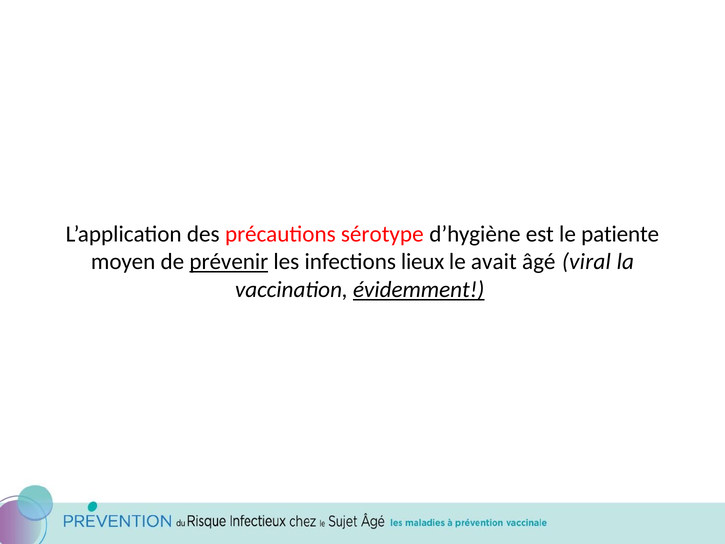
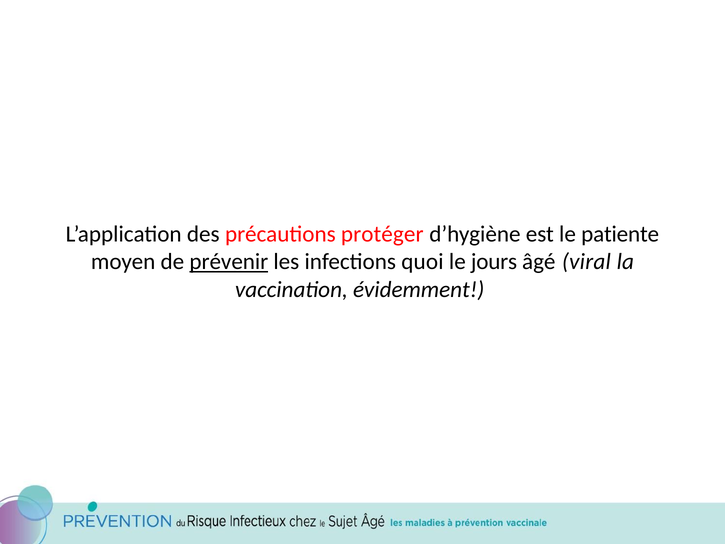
sérotype: sérotype -> protéger
lieux: lieux -> quoi
avait: avait -> jours
évidemment underline: present -> none
